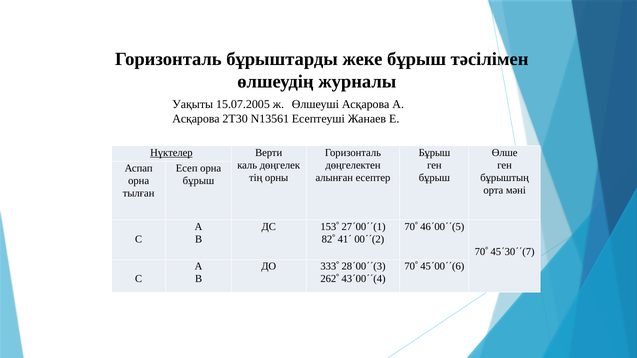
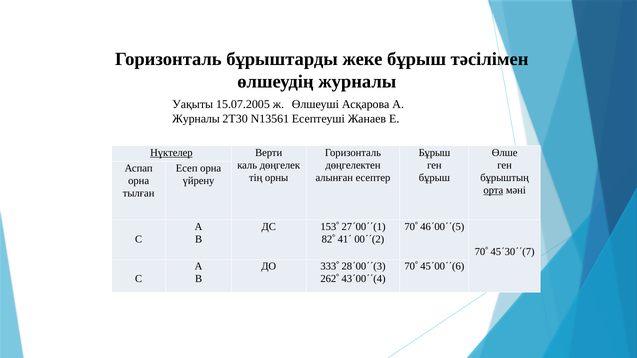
Асқарова at (196, 119): Асқарова -> Журналы
бұрыш at (198, 181): бұрыш -> үйрену
орта underline: none -> present
